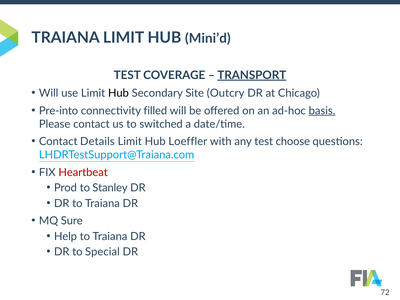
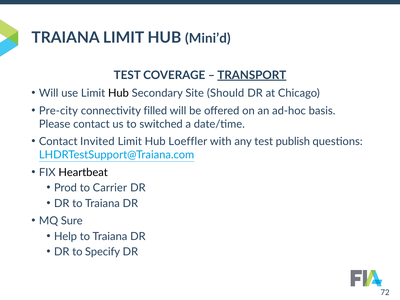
Outcry: Outcry -> Should
Pre-into: Pre-into -> Pre-city
basis underline: present -> none
Details: Details -> Invited
choose: choose -> publish
Heartbeat colour: red -> black
Stanley: Stanley -> Carrier
Special: Special -> Specify
